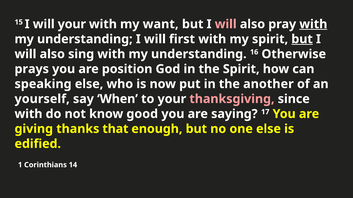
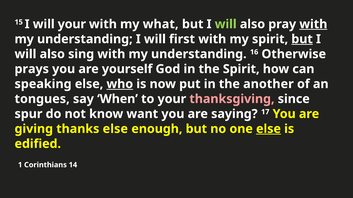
want: want -> what
will at (226, 24) colour: pink -> light green
position: position -> yourself
who underline: none -> present
yourself: yourself -> tongues
with at (29, 114): with -> spur
good: good -> want
thanks that: that -> else
else at (268, 129) underline: none -> present
